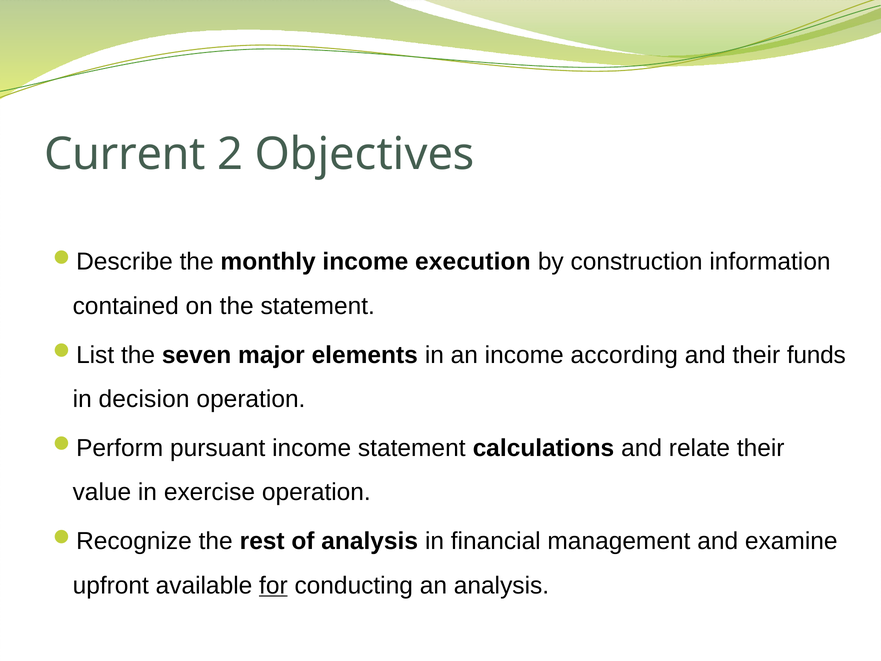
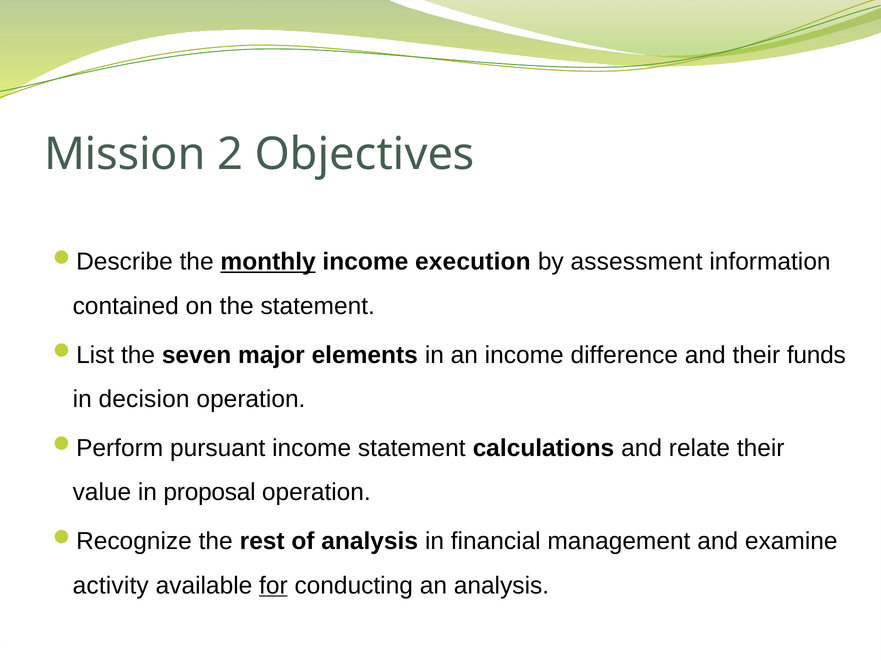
Current: Current -> Mission
monthly underline: none -> present
construction: construction -> assessment
according: according -> difference
exercise: exercise -> proposal
upfront: upfront -> activity
